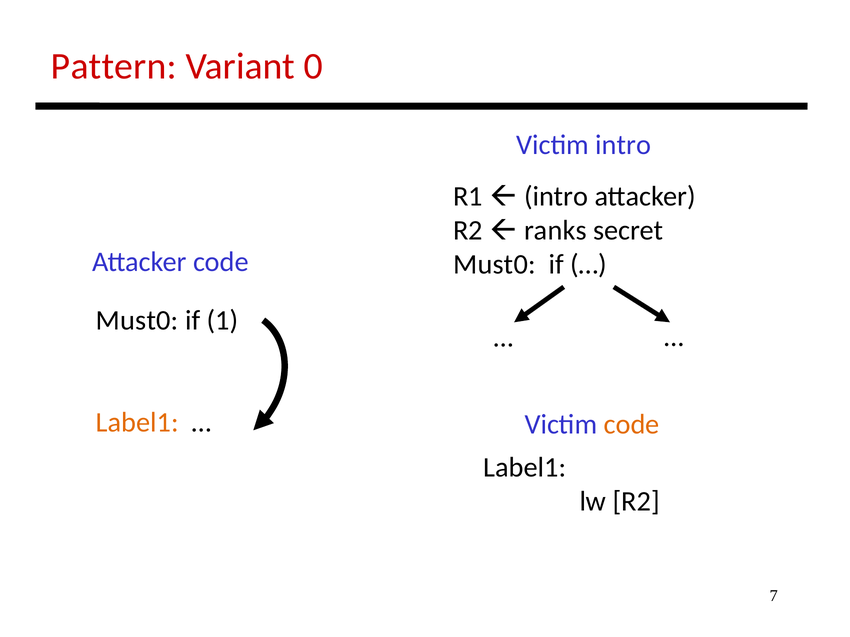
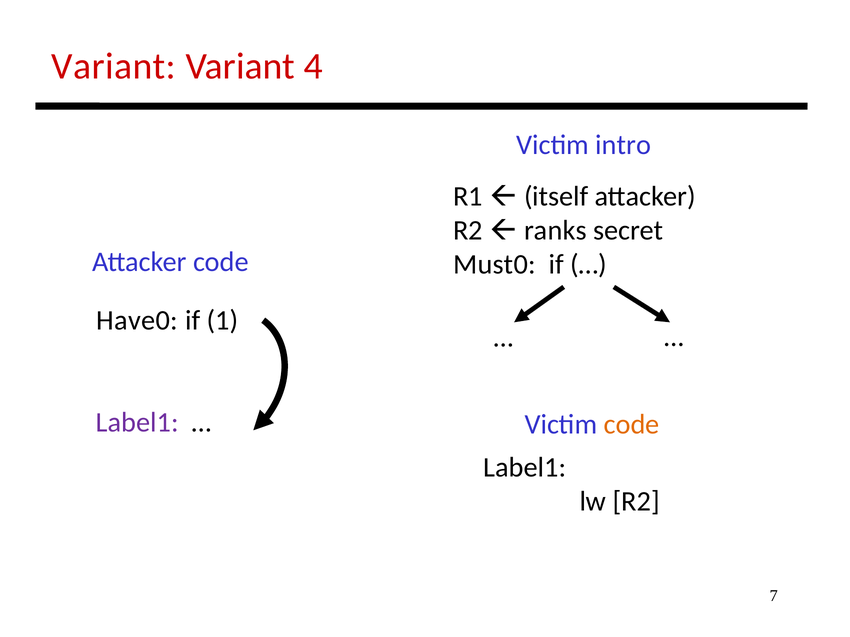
Pattern at (114, 66): Pattern -> Variant
0: 0 -> 4
intro at (556, 196): intro -> itself
Must0 at (137, 321): Must0 -> Have0
Label1 at (137, 423) colour: orange -> purple
